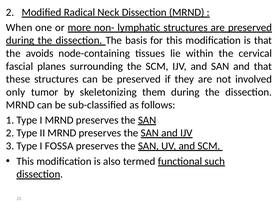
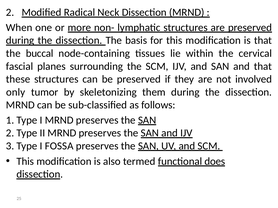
avoids: avoids -> buccal
such: such -> does
